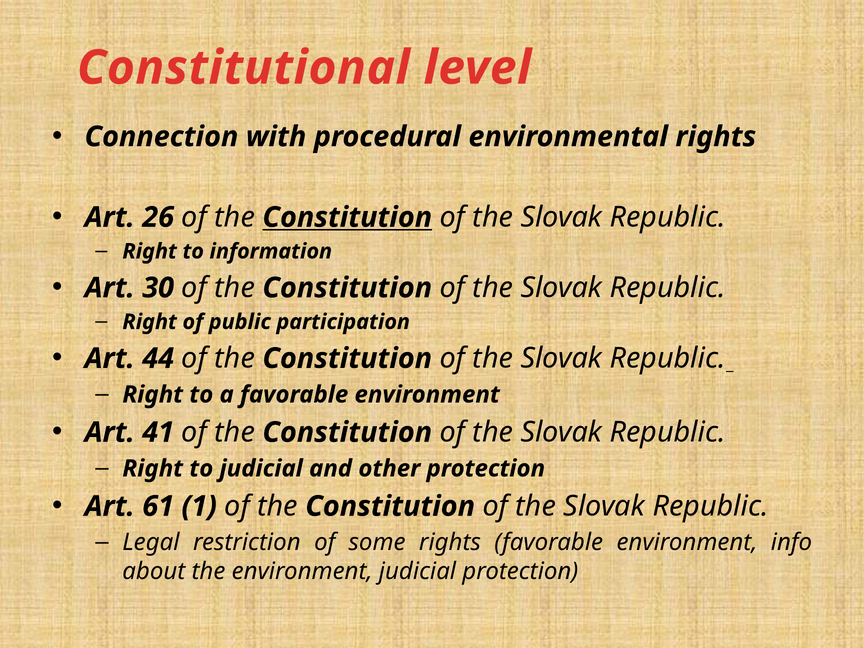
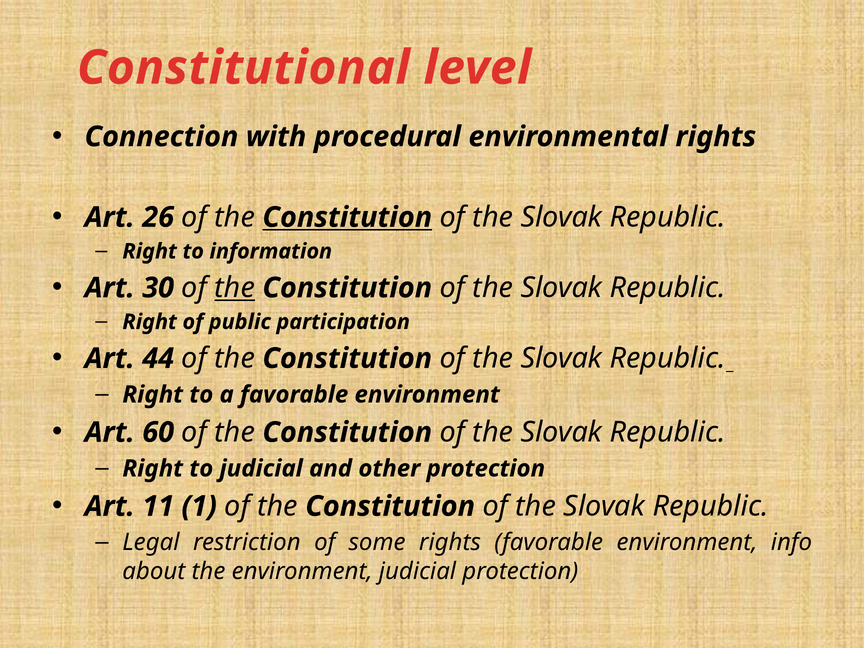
the at (235, 288) underline: none -> present
41: 41 -> 60
61: 61 -> 11
